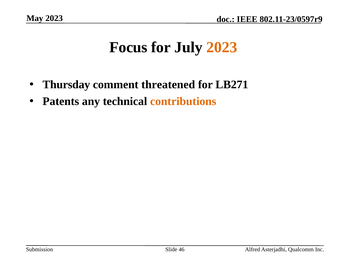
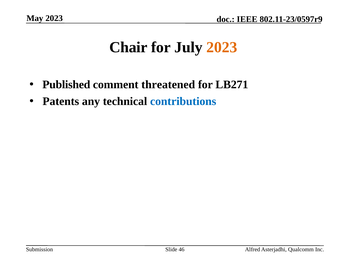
Focus: Focus -> Chair
Thursday: Thursday -> Published
contributions colour: orange -> blue
